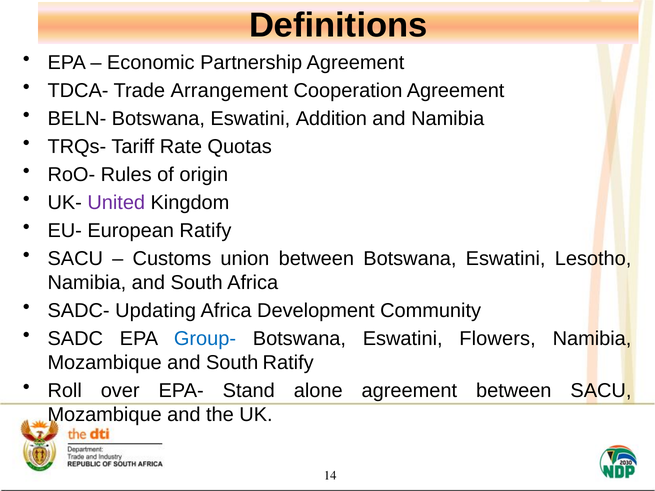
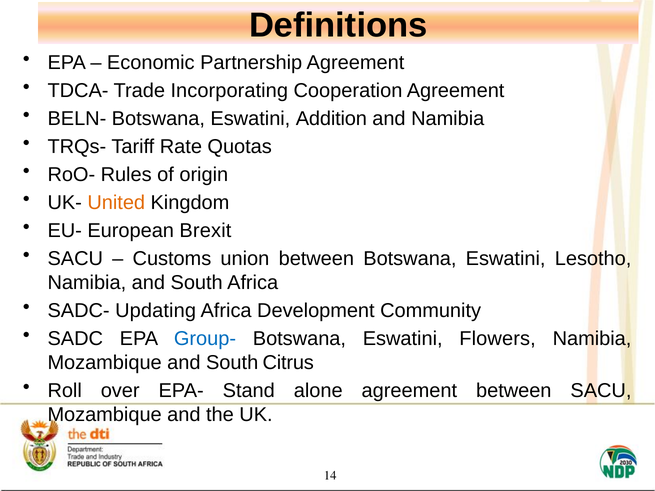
Arrangement: Arrangement -> Incorporating
United colour: purple -> orange
European Ratify: Ratify -> Brexit
South Ratify: Ratify -> Citrus
